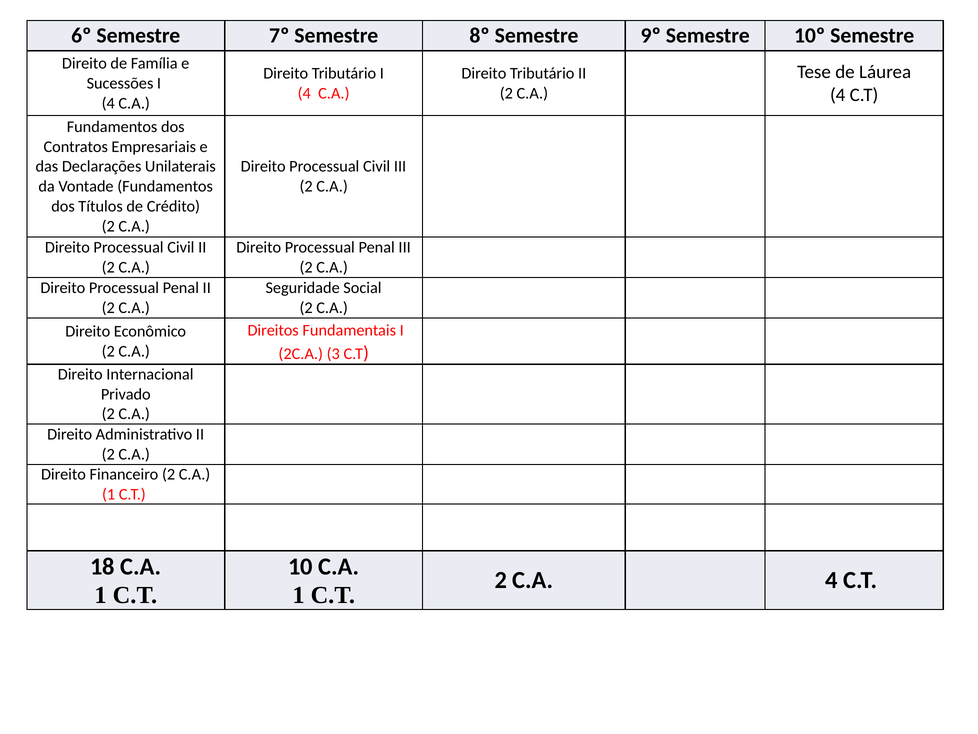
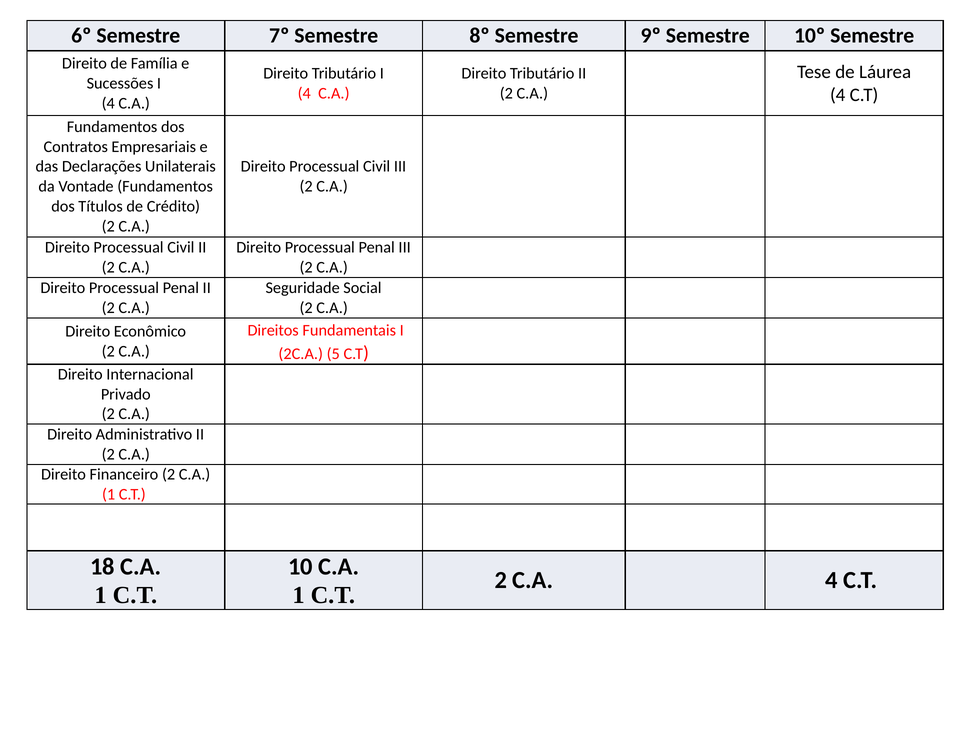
3: 3 -> 5
